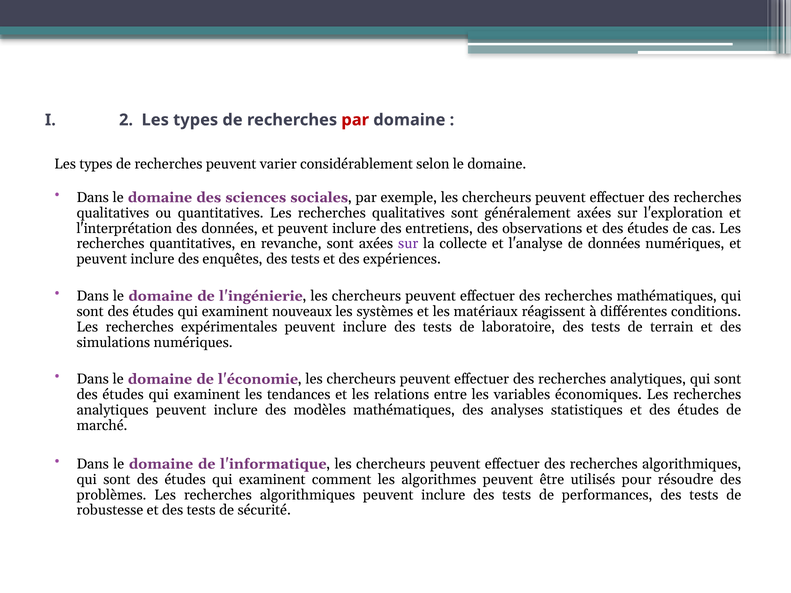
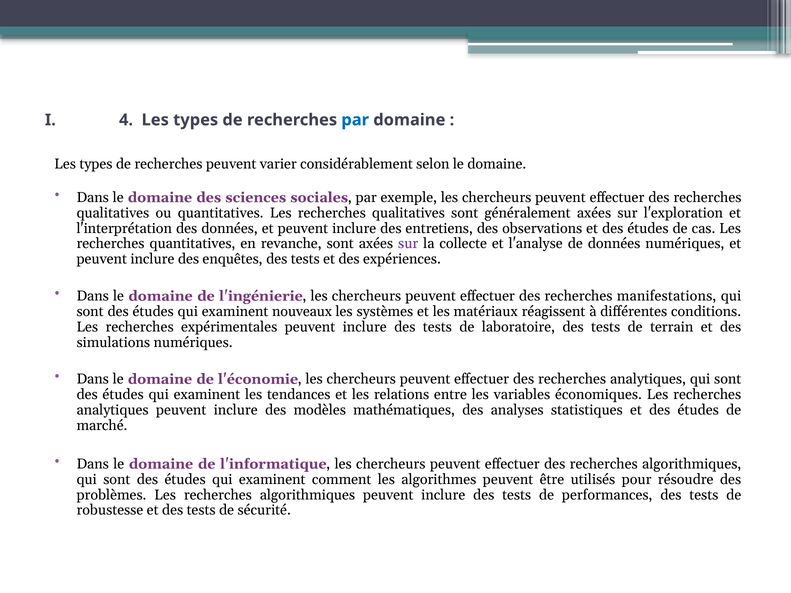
2: 2 -> 4
par at (355, 120) colour: red -> blue
recherches mathématiques: mathématiques -> manifestations
